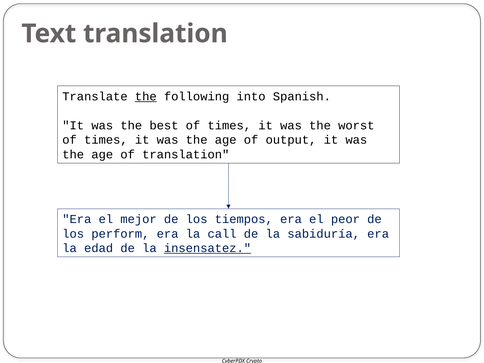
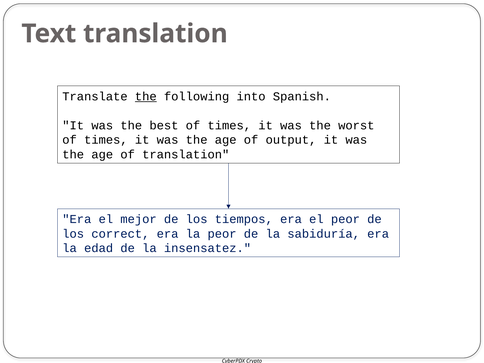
perform: perform -> correct
la call: call -> peor
insensatez underline: present -> none
